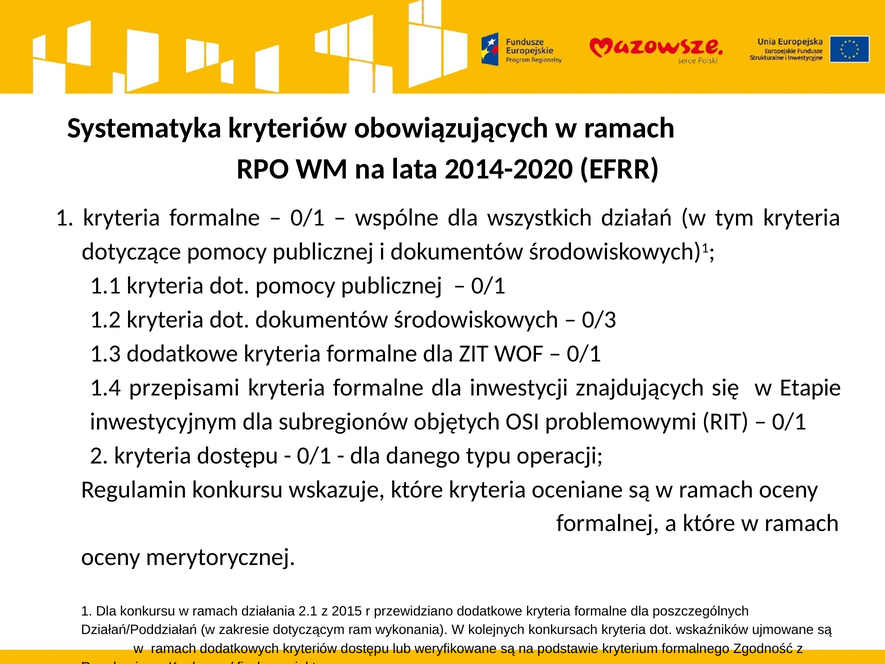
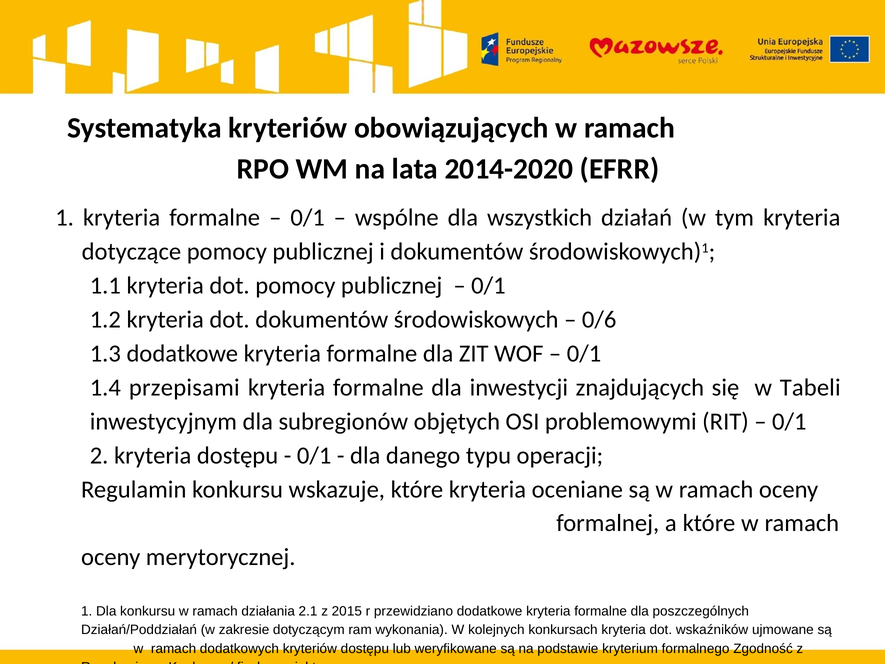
0/3: 0/3 -> 0/6
Etapie: Etapie -> Tabeli
